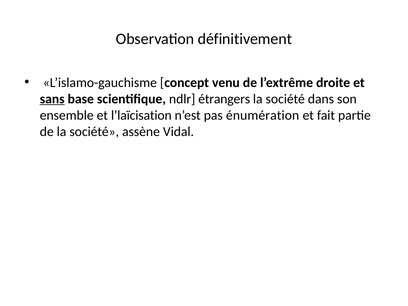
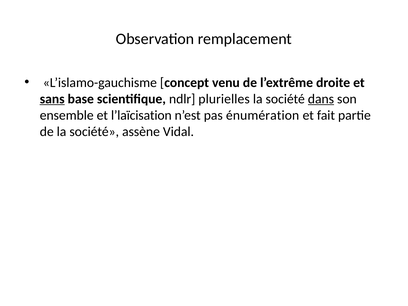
définitivement: définitivement -> remplacement
étrangers: étrangers -> plurielles
dans underline: none -> present
